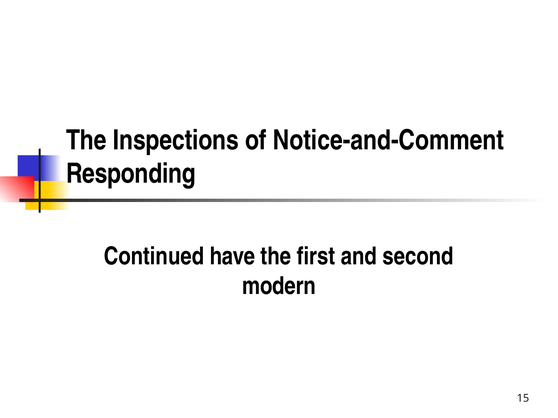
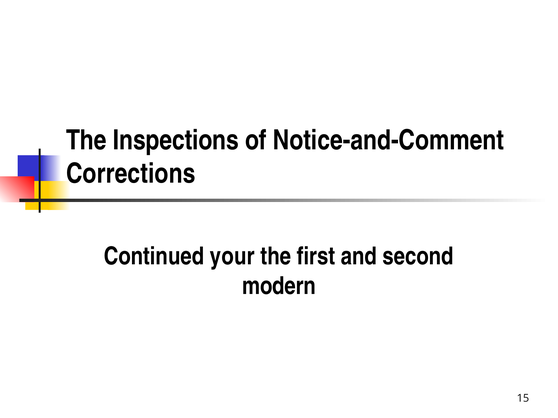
Responding: Responding -> Corrections
have: have -> your
